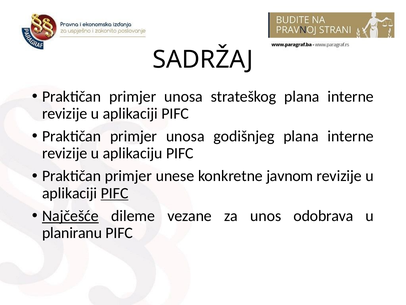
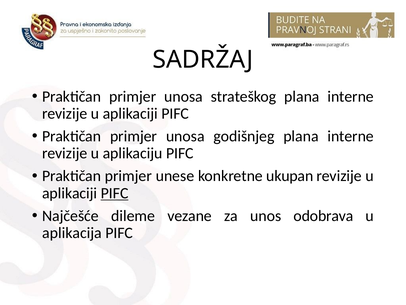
javnom: javnom -> ukupan
Najčešće underline: present -> none
planiranu: planiranu -> aplikacija
